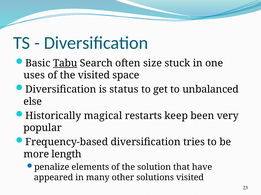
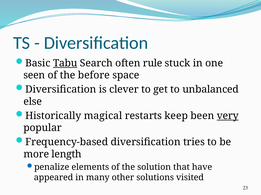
size: size -> rule
uses: uses -> seen
the visited: visited -> before
status: status -> clever
very underline: none -> present
